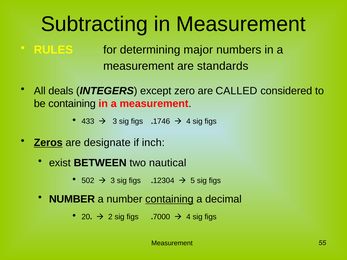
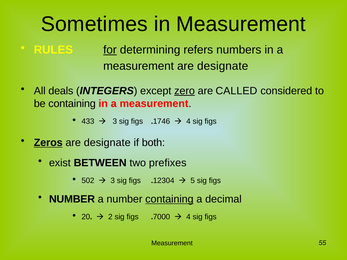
Subtracting: Subtracting -> Sometimes
for underline: none -> present
major: major -> refers
measurement are standards: standards -> designate
zero underline: none -> present
inch: inch -> both
nautical: nautical -> prefixes
